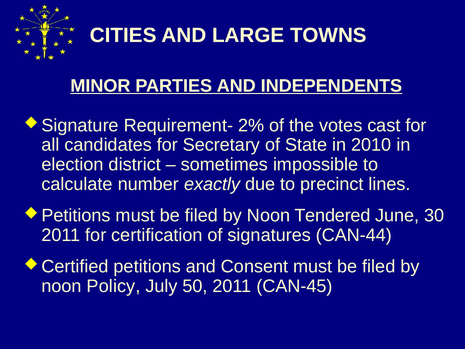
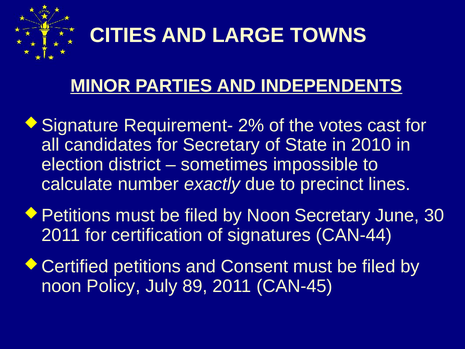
Noon Tendered: Tendered -> Secretary
50: 50 -> 89
